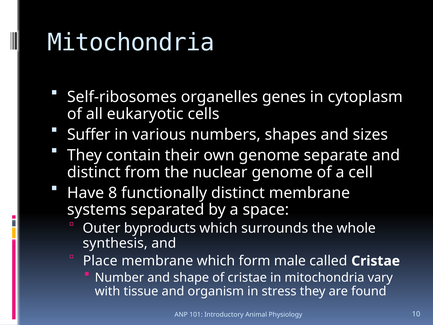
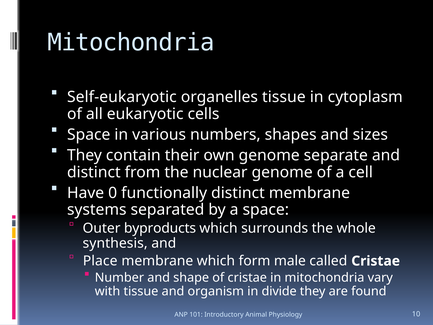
Self-ribosomes: Self-ribosomes -> Self-eukaryotic
organelles genes: genes -> tissue
Suffer at (89, 135): Suffer -> Space
8: 8 -> 0
stress: stress -> divide
